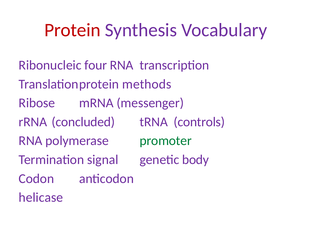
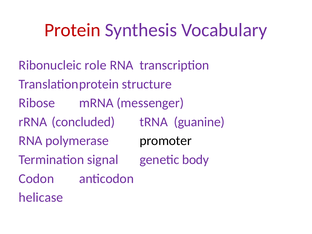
four: four -> role
methods: methods -> structure
controls: controls -> guanine
promoter colour: green -> black
